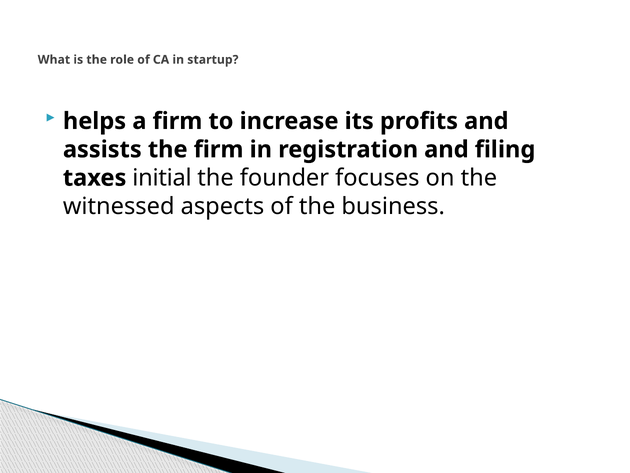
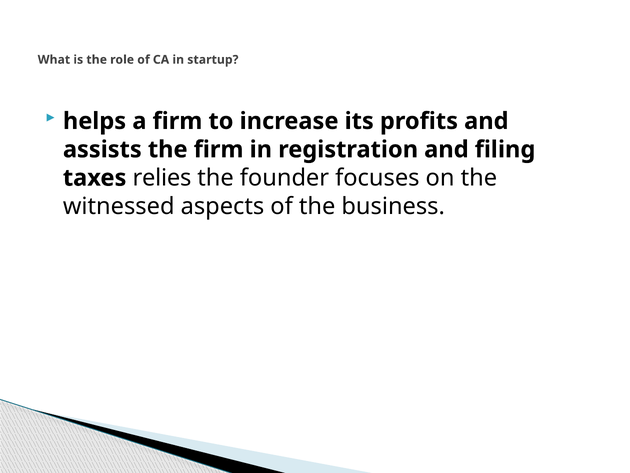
initial: initial -> relies
